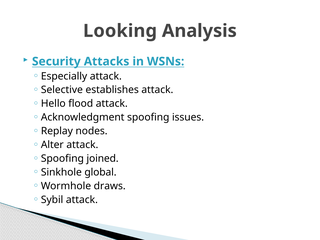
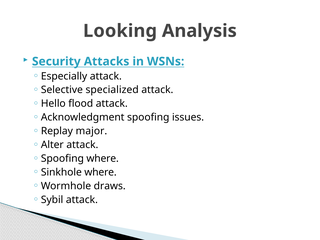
establishes: establishes -> specialized
nodes: nodes -> major
Spoofing joined: joined -> where
Sinkhole global: global -> where
